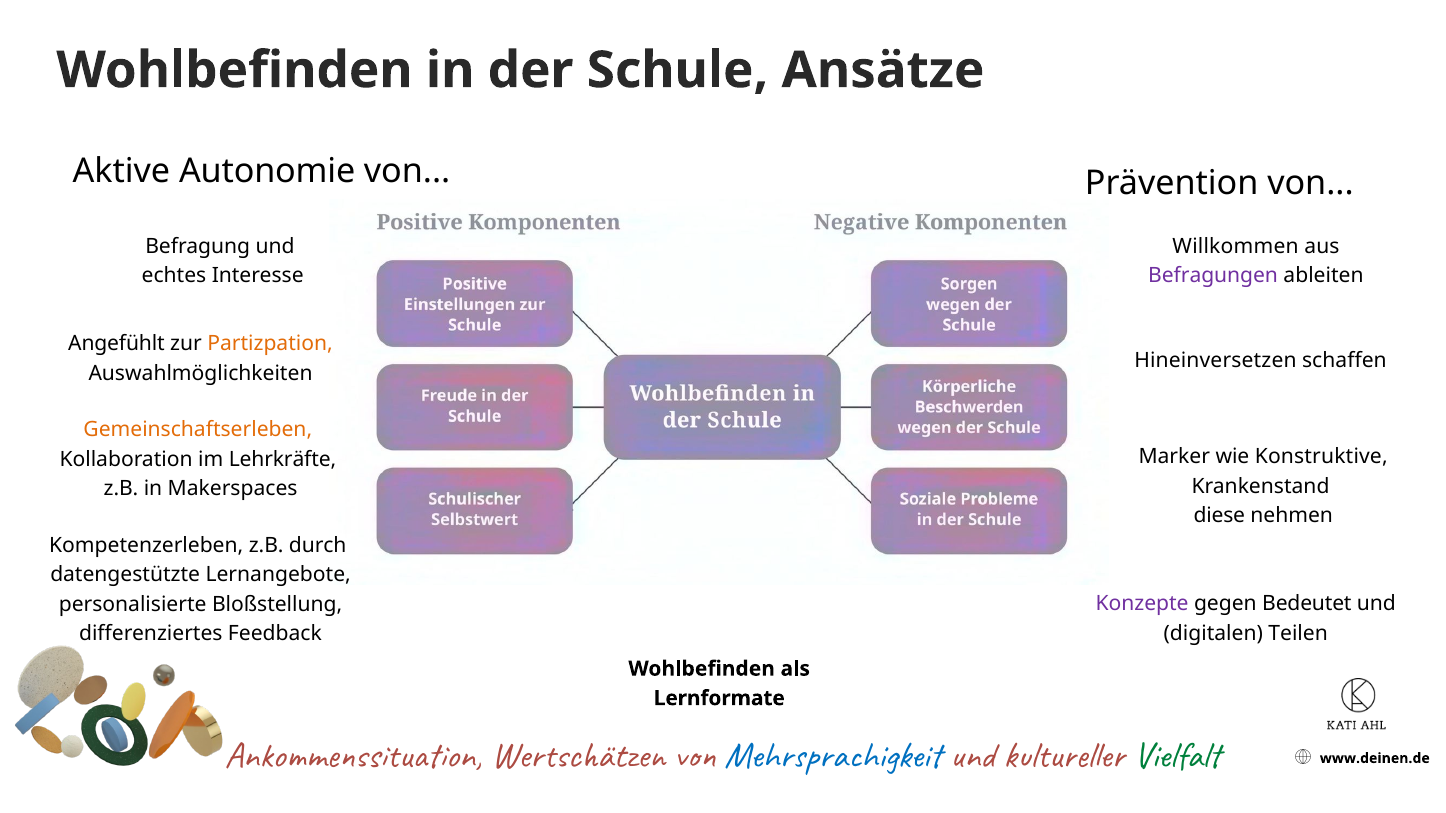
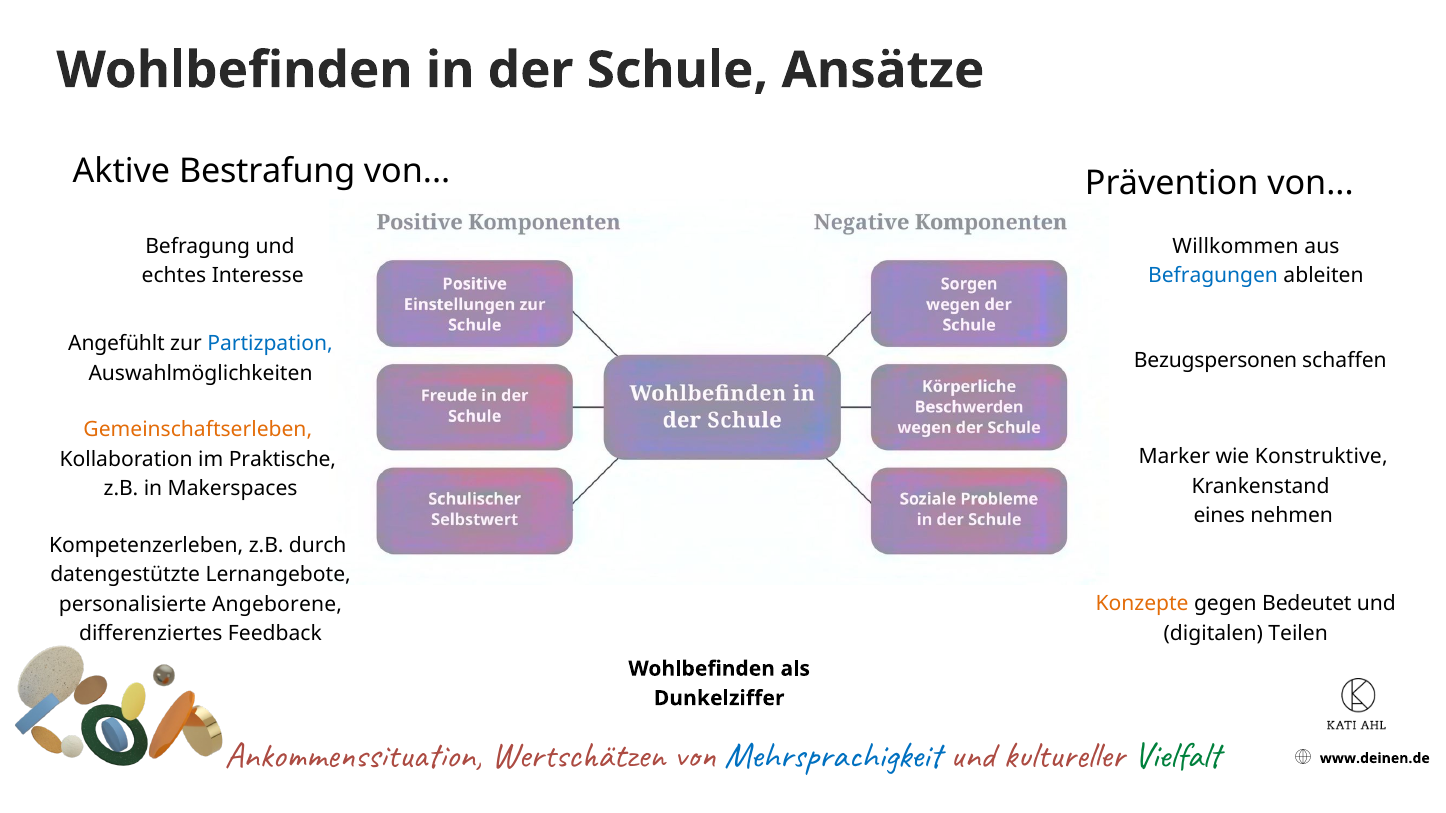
Autonomie: Autonomie -> Bestrafung
Befragungen colour: purple -> blue
Partizpation colour: orange -> blue
Hineinversetzen: Hineinversetzen -> Bezugspersonen
Lehrkräfte: Lehrkräfte -> Praktische
diese: diese -> eines
Konzepte colour: purple -> orange
Bloßstellung: Bloßstellung -> Angeborene
Lernformate: Lernformate -> Dunkelziffer
